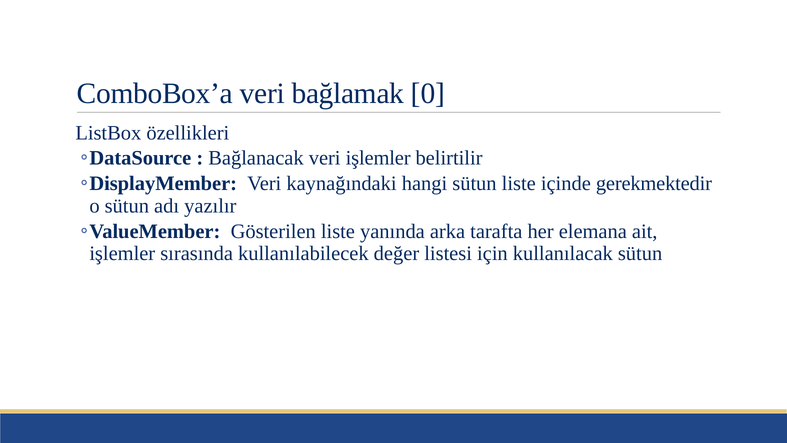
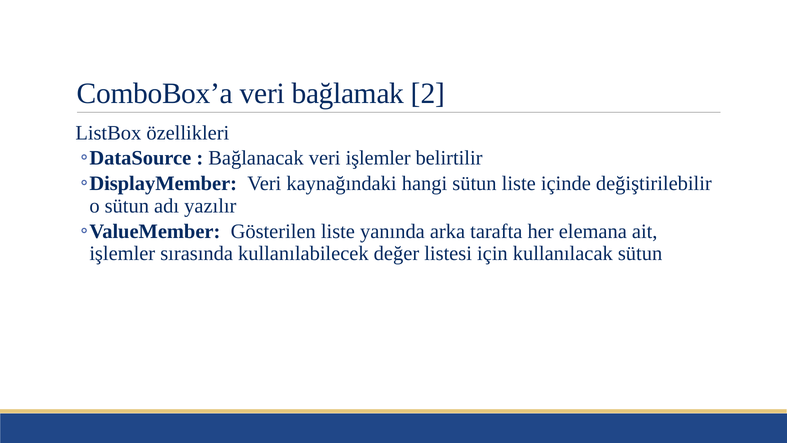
0: 0 -> 2
gerekmektedir: gerekmektedir -> değiştirilebilir
